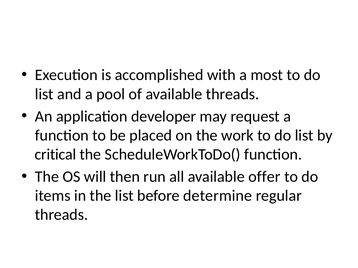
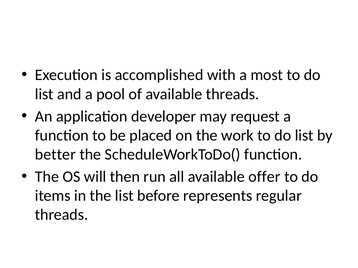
critical: critical -> better
determine: determine -> represents
